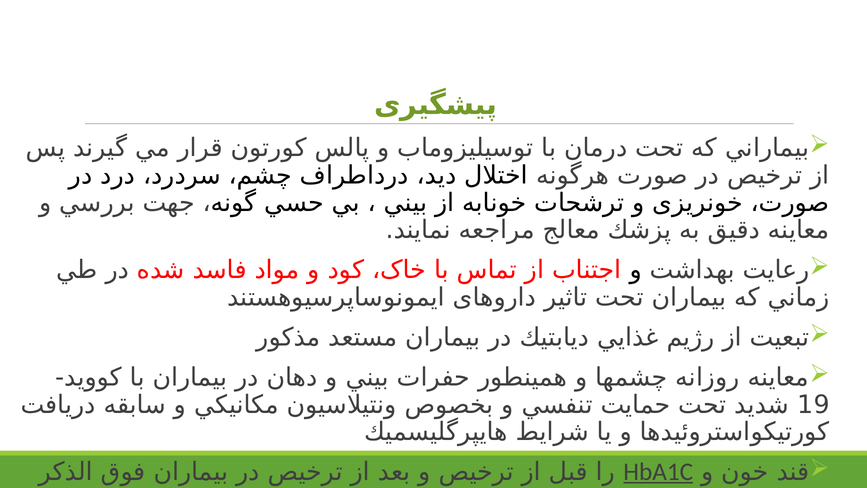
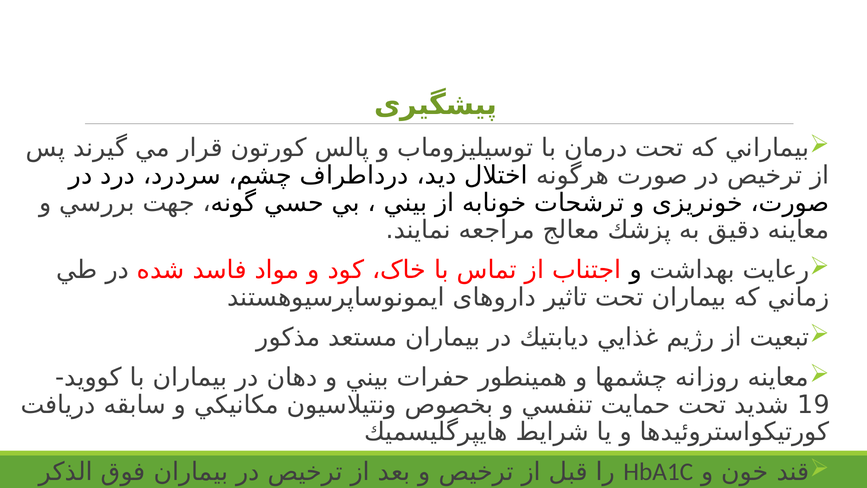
HbA1C underline: present -> none
